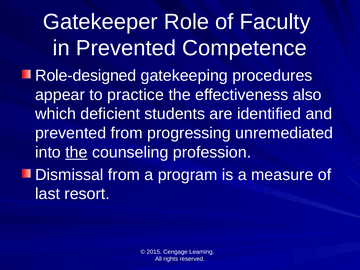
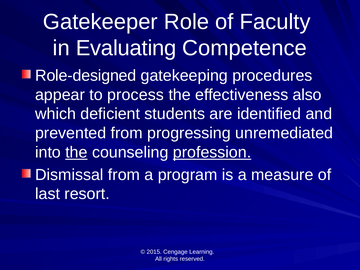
in Prevented: Prevented -> Evaluating
practice: practice -> process
profession underline: none -> present
